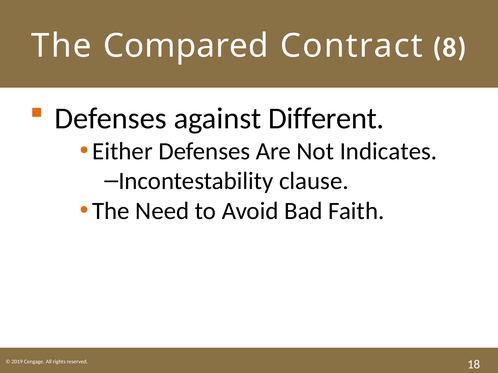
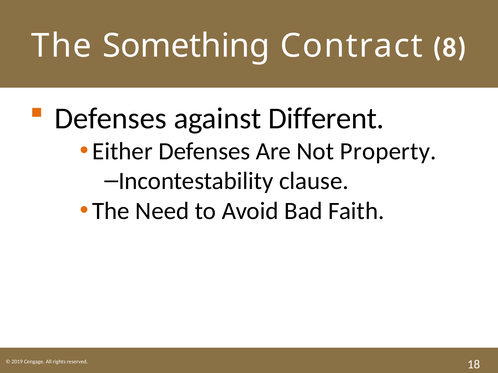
Compared: Compared -> Something
Indicates: Indicates -> Property
